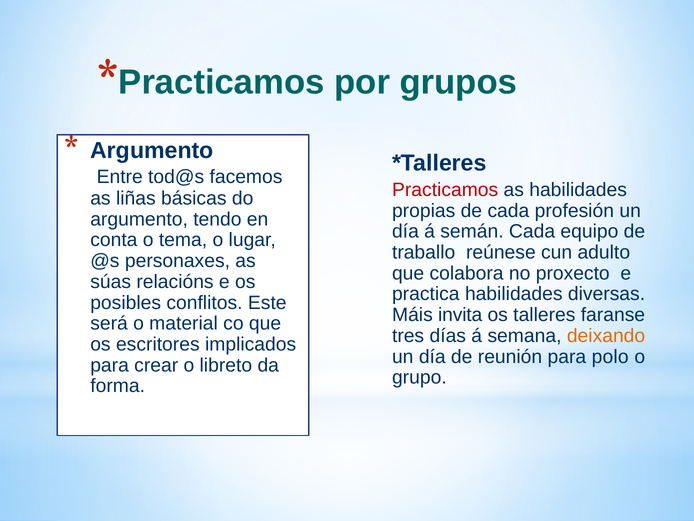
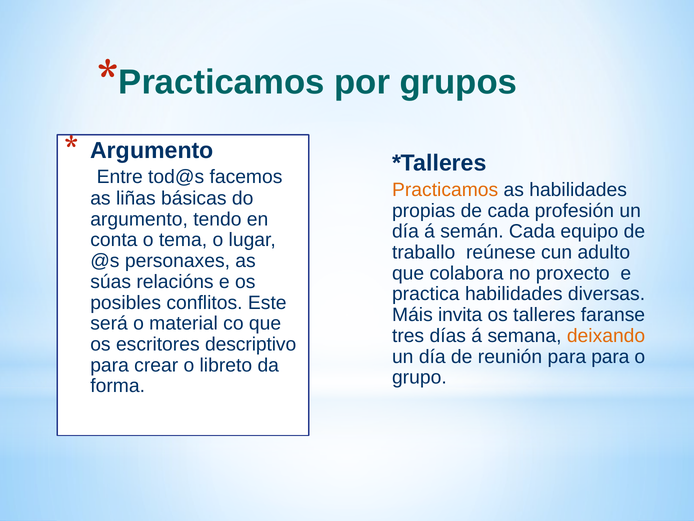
Practicamos colour: red -> orange
implicados: implicados -> descriptivo
para polo: polo -> para
